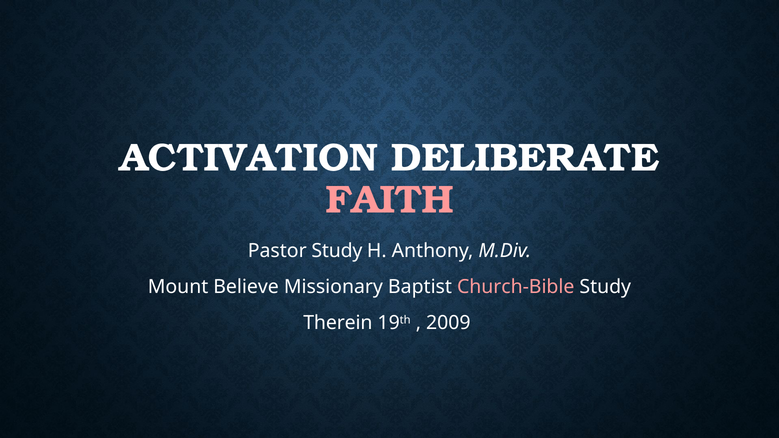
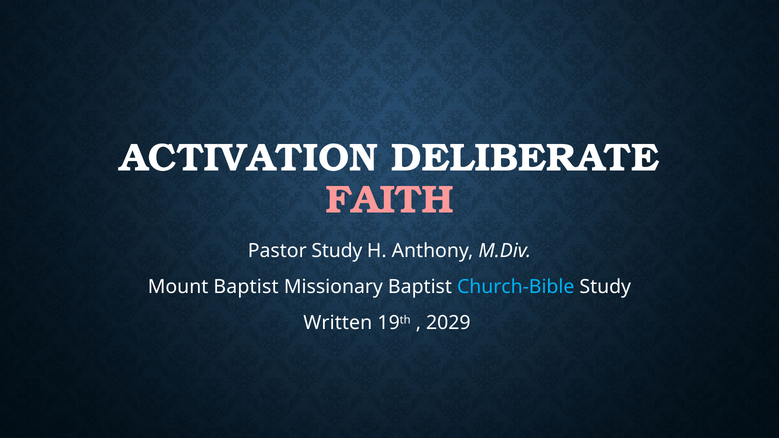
Mount Believe: Believe -> Baptist
Church-Bible colour: pink -> light blue
Therein: Therein -> Written
2009: 2009 -> 2029
